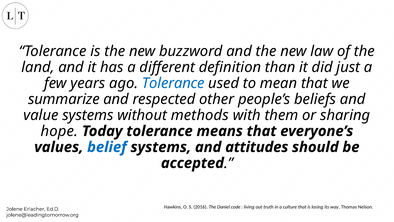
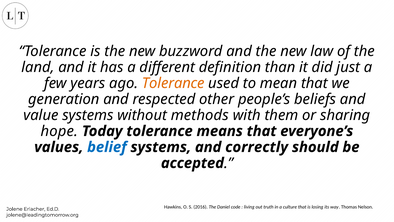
Tolerance at (173, 83) colour: blue -> orange
summarize: summarize -> generation
attitudes: attitudes -> correctly
